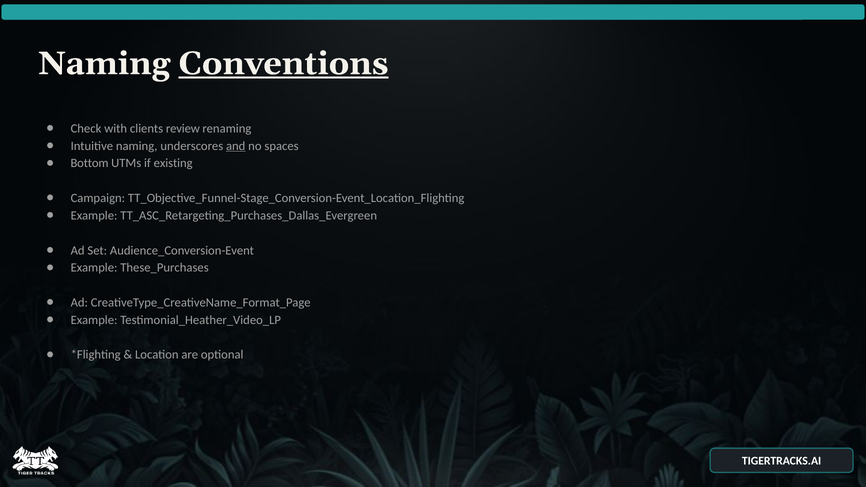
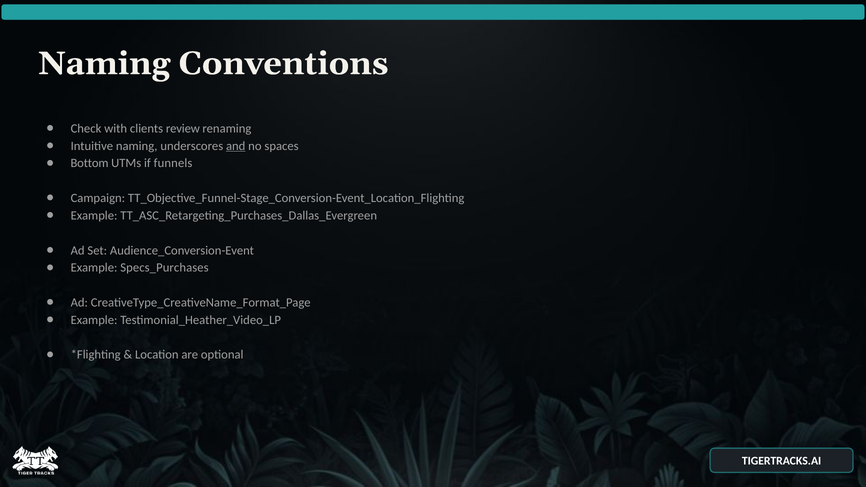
Conventions underline: present -> none
existing: existing -> funnels
These_Purchases: These_Purchases -> Specs_Purchases
